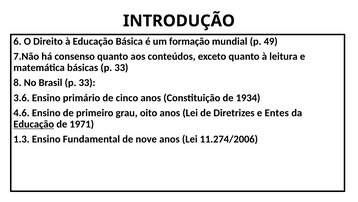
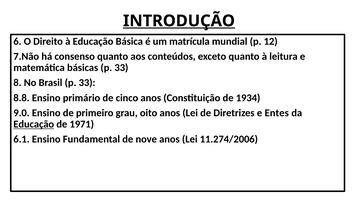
INTRODUÇÃO underline: none -> present
formação: formação -> matrícula
49: 49 -> 12
3.6: 3.6 -> 8.8
4.6: 4.6 -> 9.0
1.3: 1.3 -> 6.1
